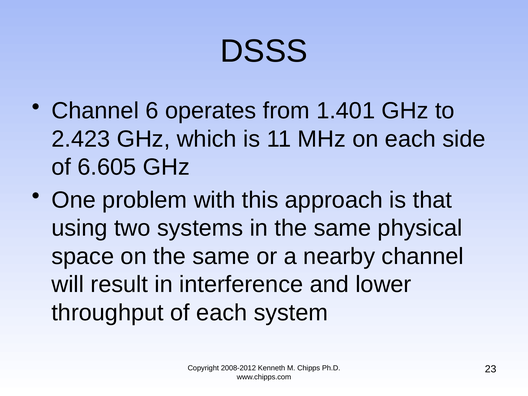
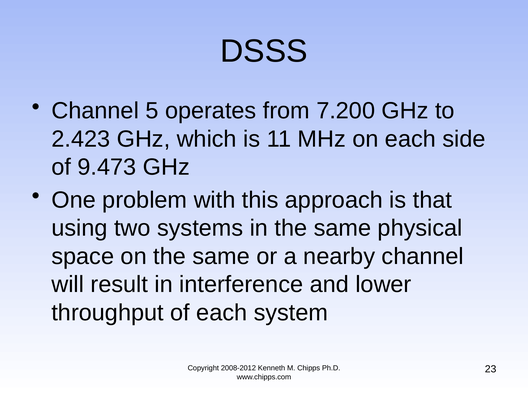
6: 6 -> 5
1.401: 1.401 -> 7.200
6.605: 6.605 -> 9.473
